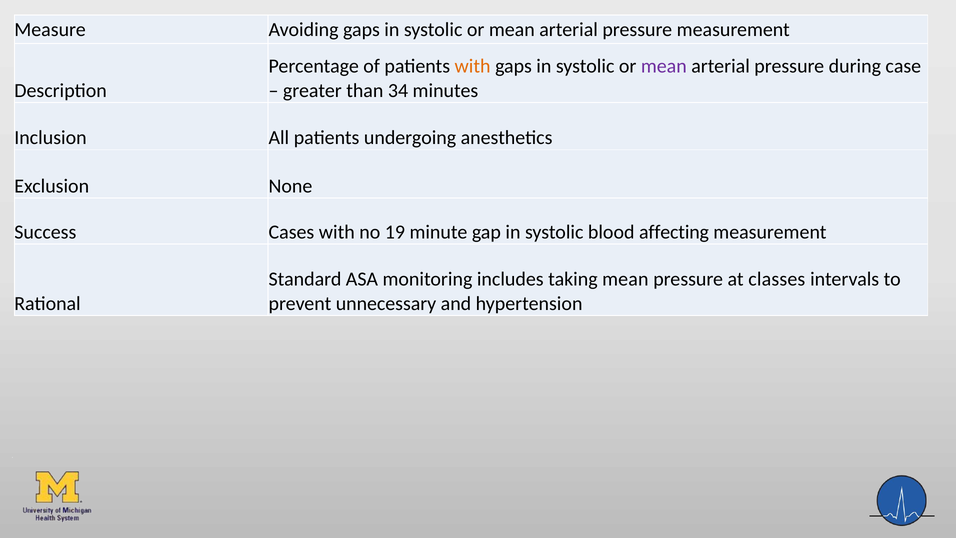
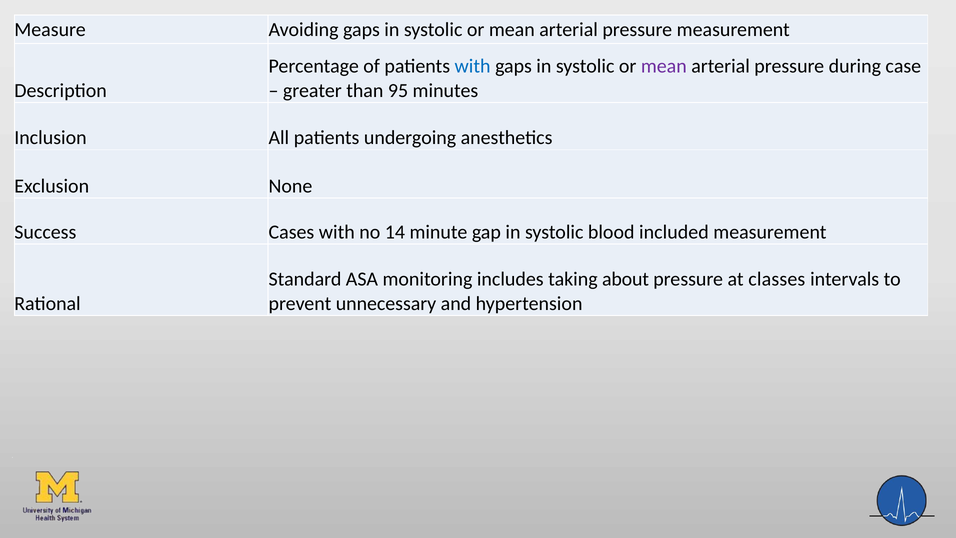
with at (473, 66) colour: orange -> blue
34: 34 -> 95
19: 19 -> 14
affecting: affecting -> included
taking mean: mean -> about
